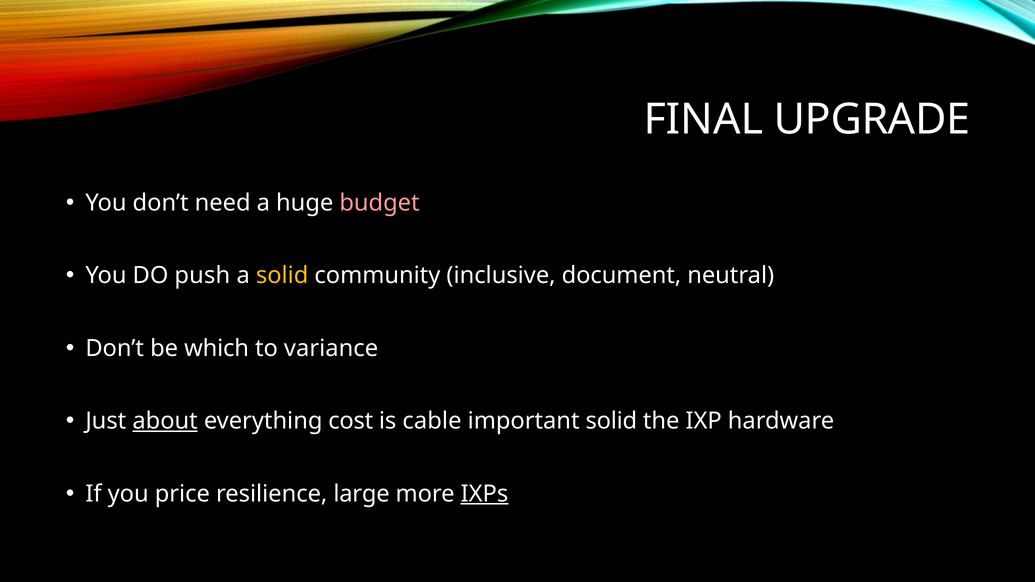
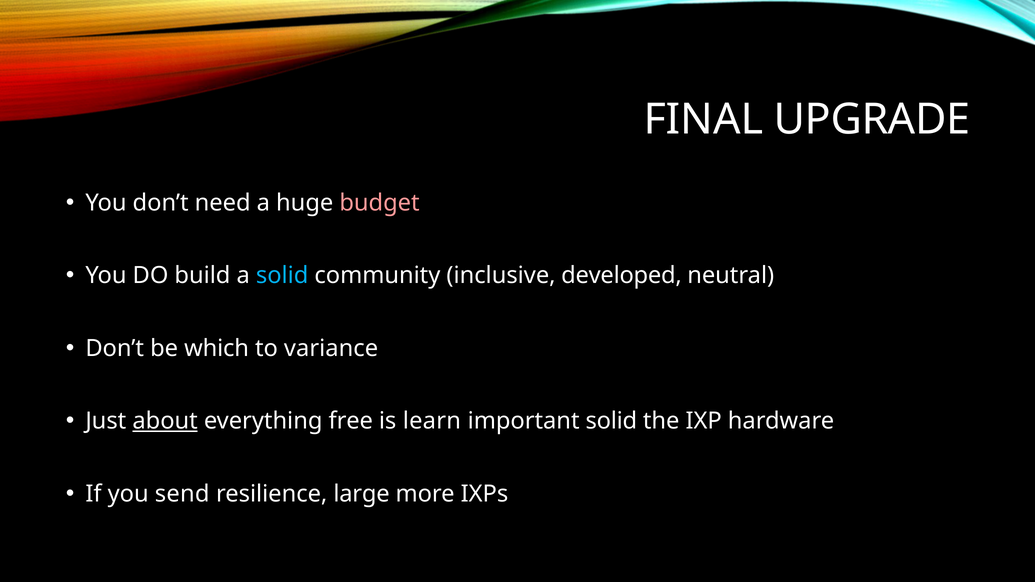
push: push -> build
solid at (282, 276) colour: yellow -> light blue
document: document -> developed
cost: cost -> free
cable: cable -> learn
price: price -> send
IXPs underline: present -> none
